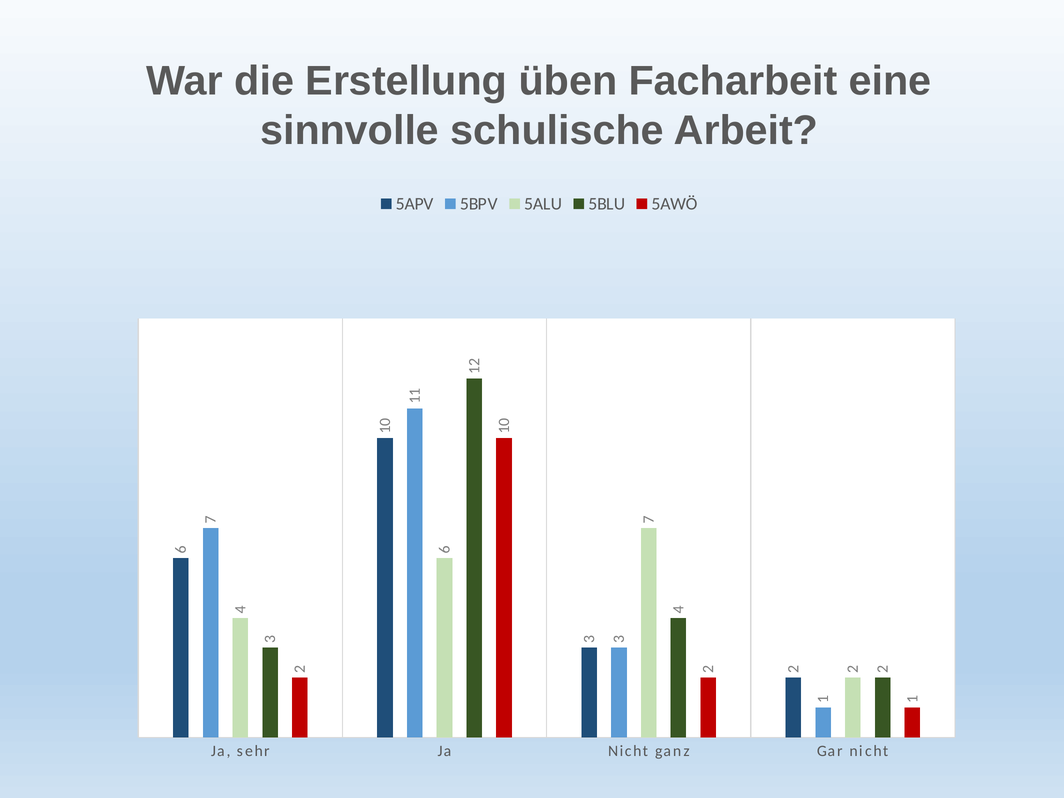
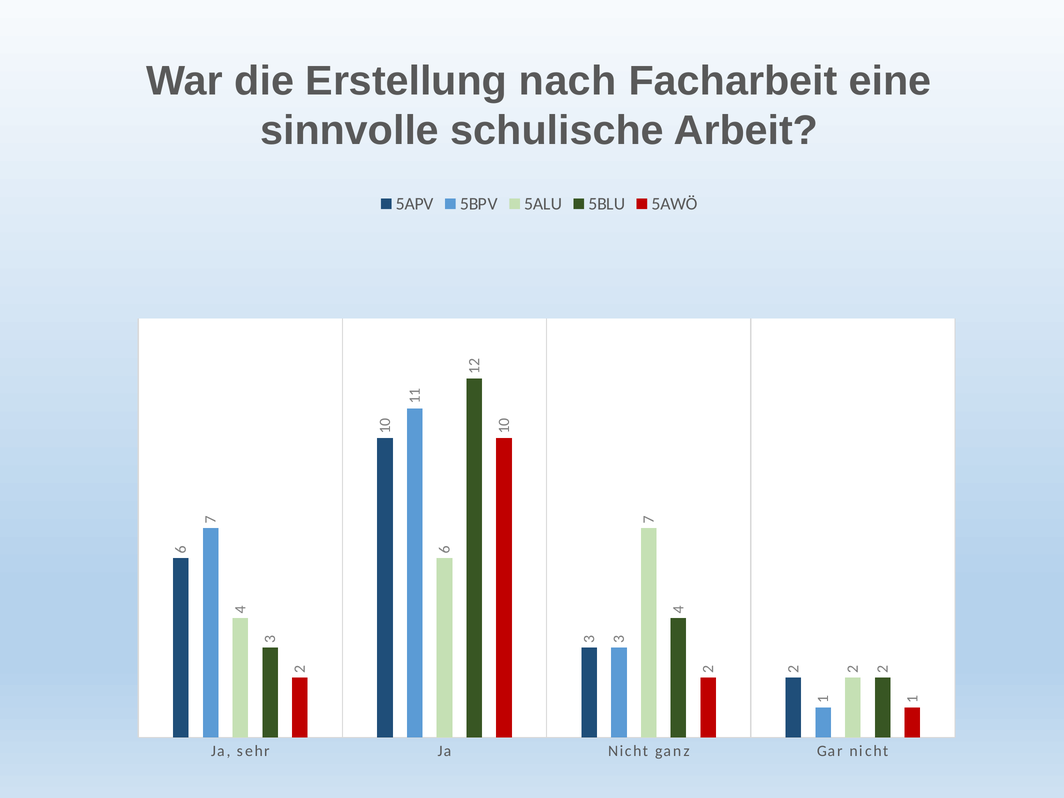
üben: üben -> nach
